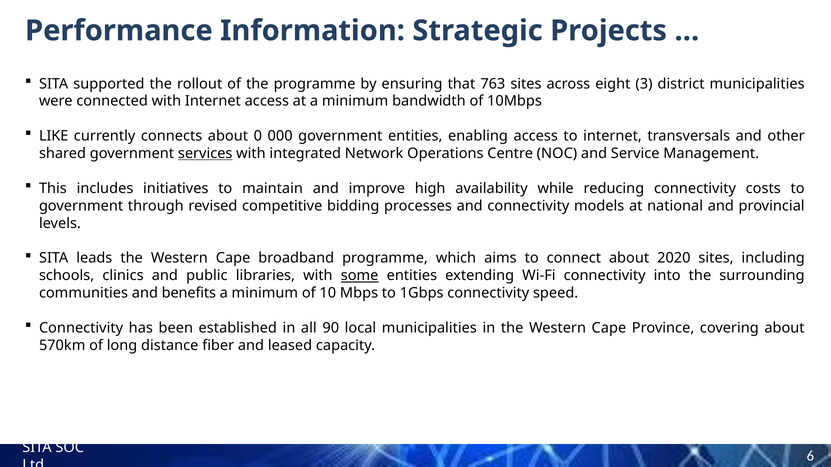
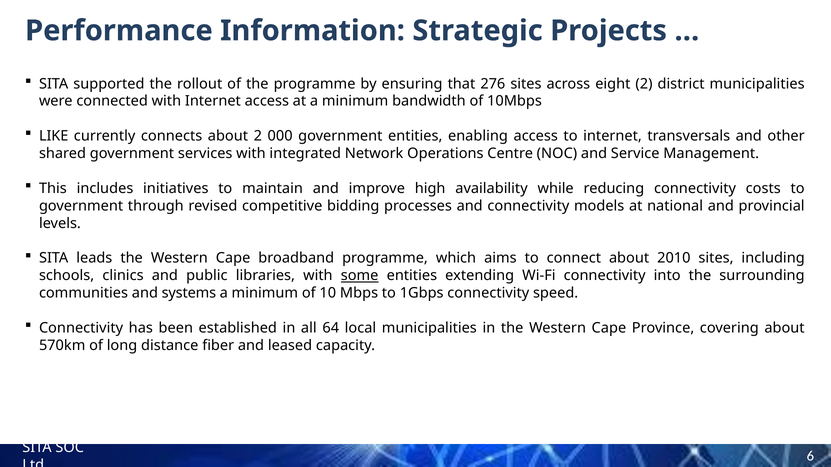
763: 763 -> 276
eight 3: 3 -> 2
about 0: 0 -> 2
services underline: present -> none
2020: 2020 -> 2010
benefits: benefits -> systems
90: 90 -> 64
